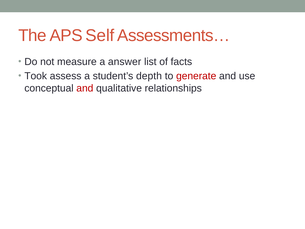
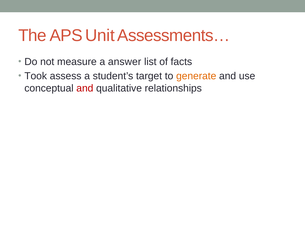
Self: Self -> Unit
depth: depth -> target
generate colour: red -> orange
